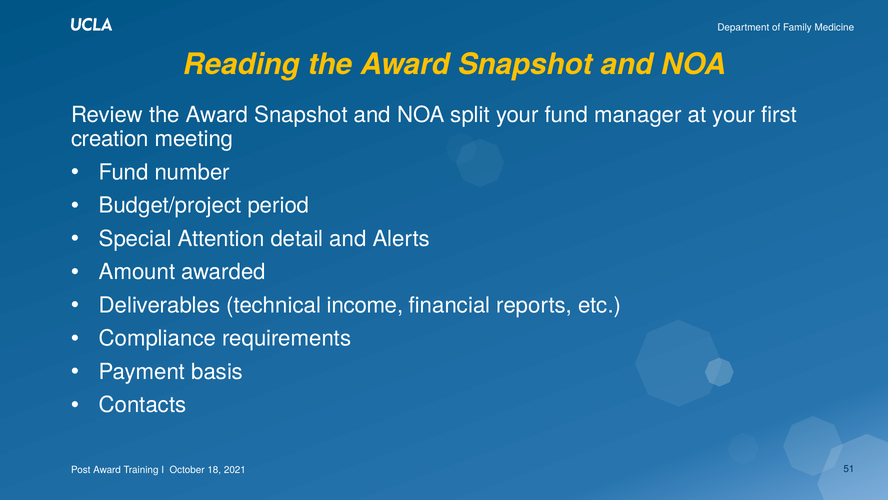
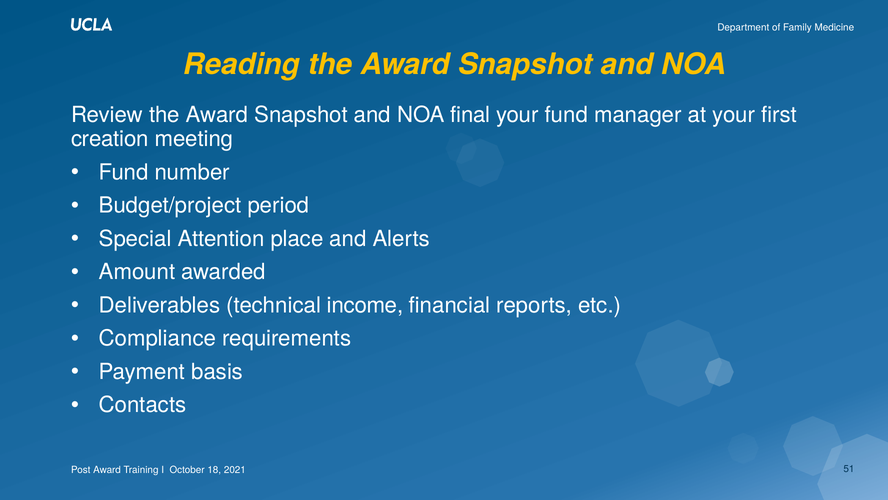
split: split -> final
detail: detail -> place
